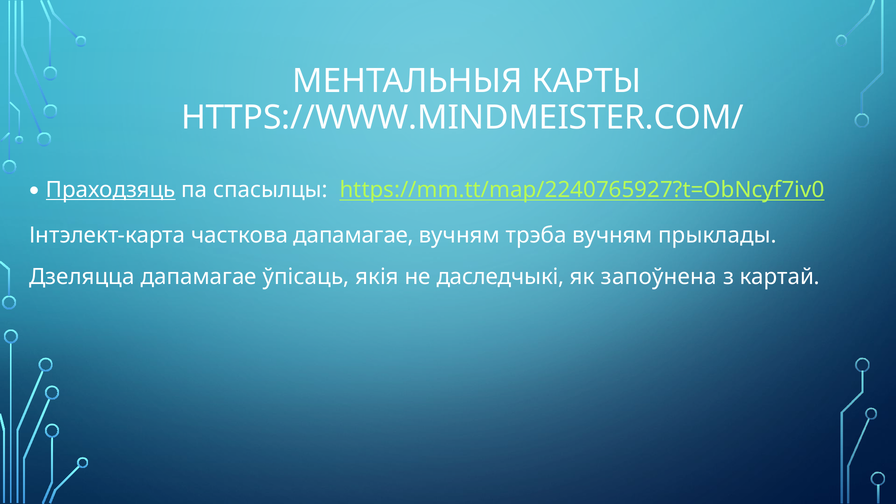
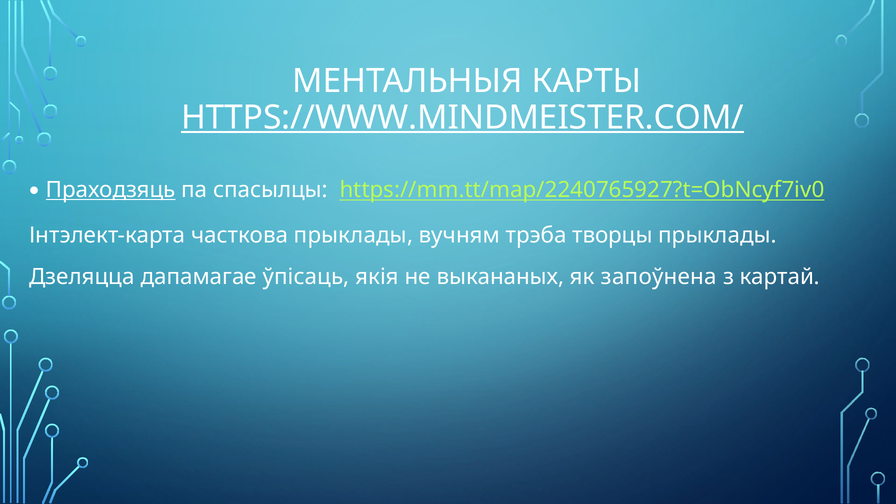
HTTPS://WWW.MINDMEISTER.COM/ underline: none -> present
часткова дапамагае: дапамагае -> прыклады
трэба вучням: вучням -> творцы
даследчыкі: даследчыкі -> выкананых
